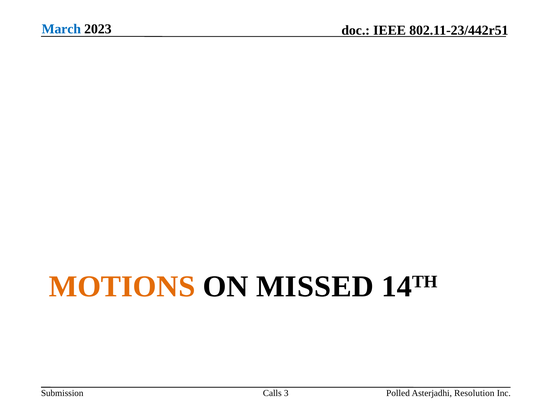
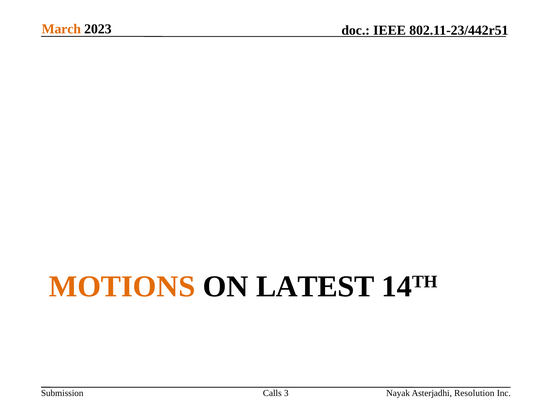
March colour: blue -> orange
MISSED: MISSED -> LATEST
Polled: Polled -> Nayak
